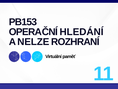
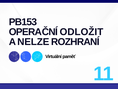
HLEDÁNÍ: HLEDÁNÍ -> ODLOŽIT
